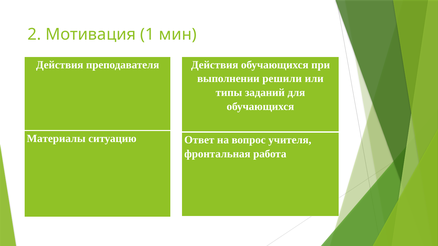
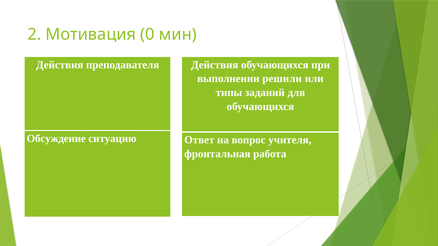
1: 1 -> 0
Материалы: Материалы -> Обсуждение
